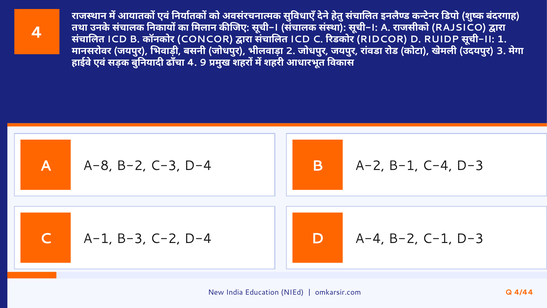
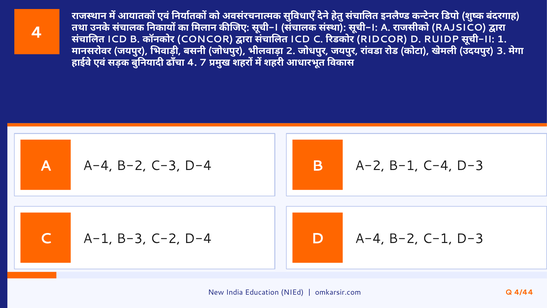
9: 9 -> 7
A A-8: A-8 -> A-4
